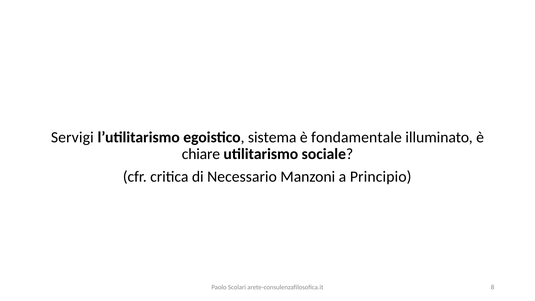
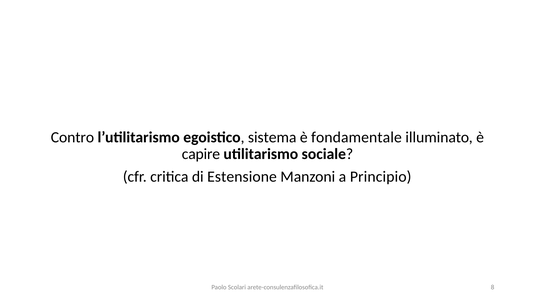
Servigi: Servigi -> Contro
chiare: chiare -> capire
Necessario: Necessario -> Estensione
